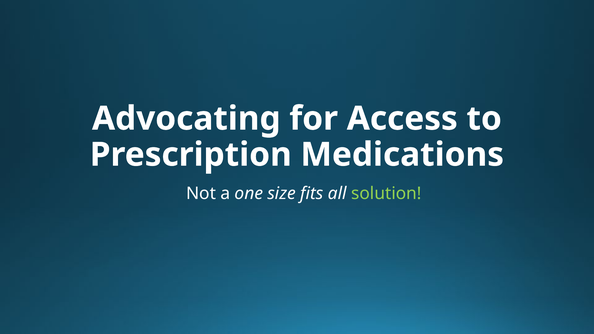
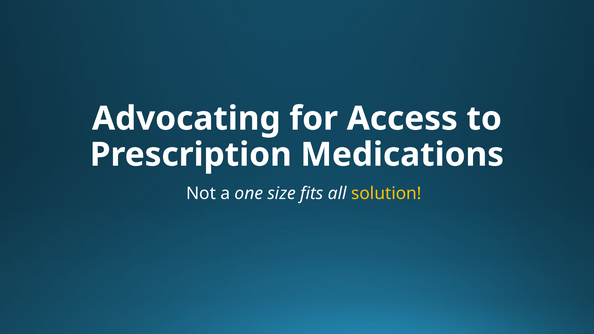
solution colour: light green -> yellow
